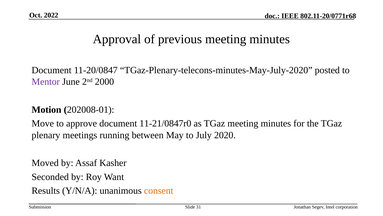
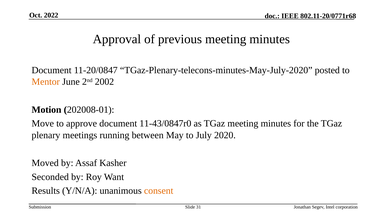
Mentor colour: purple -> orange
2000: 2000 -> 2002
11-21/0847r0: 11-21/0847r0 -> 11-43/0847r0
